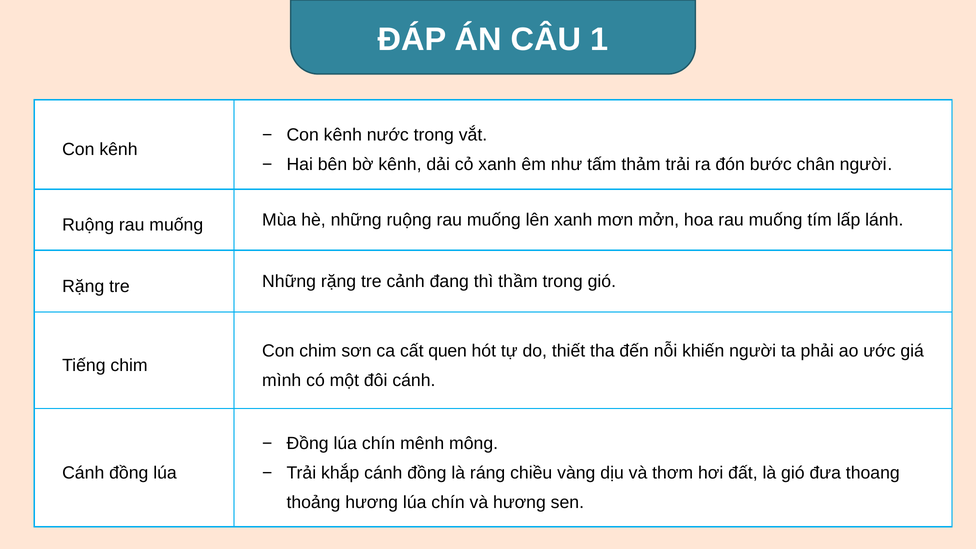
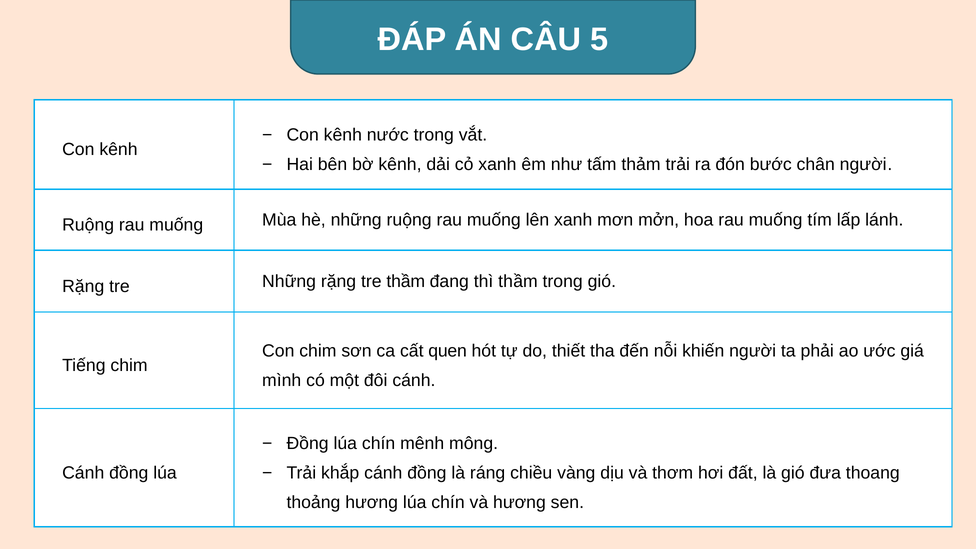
1: 1 -> 5
tre cảnh: cảnh -> thầm
